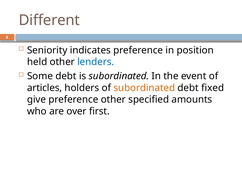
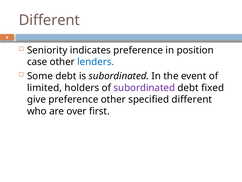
held: held -> case
articles: articles -> limited
subordinated at (144, 88) colour: orange -> purple
specified amounts: amounts -> different
